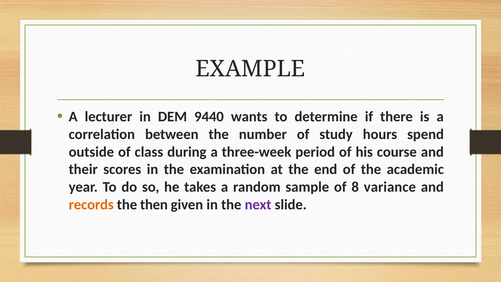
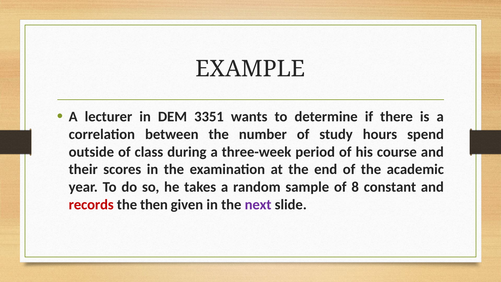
9440: 9440 -> 3351
variance: variance -> constant
records colour: orange -> red
